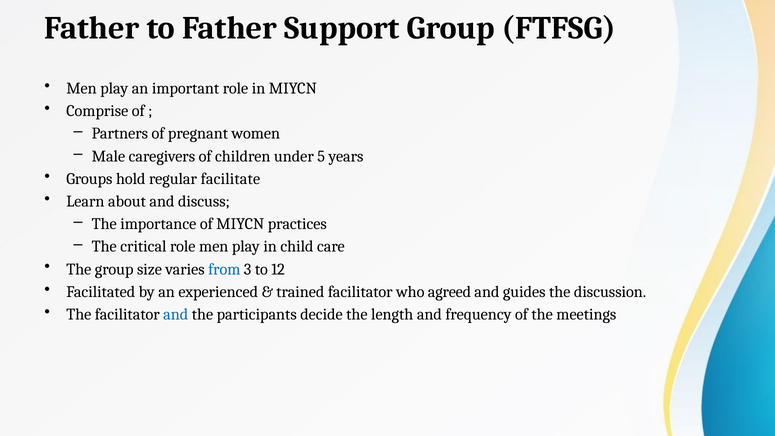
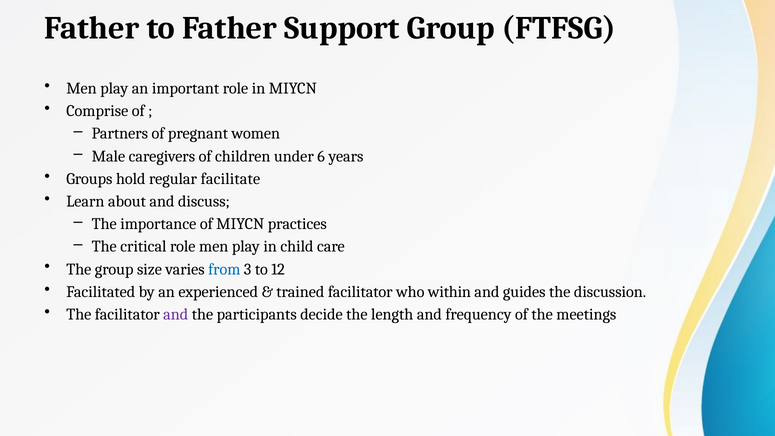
5: 5 -> 6
agreed: agreed -> within
and at (176, 314) colour: blue -> purple
